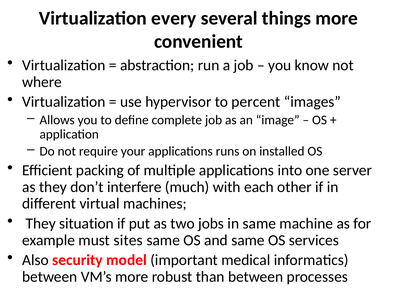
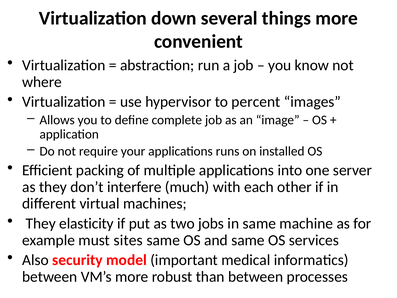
every: every -> down
situation: situation -> elasticity
